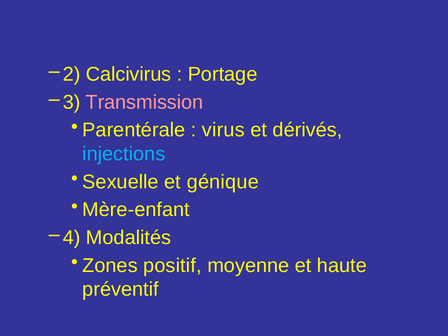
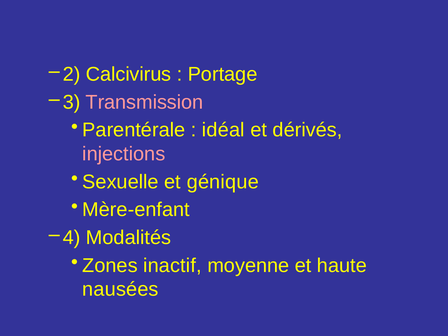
virus: virus -> idéal
injections colour: light blue -> pink
positif: positif -> inactif
préventif: préventif -> nausées
